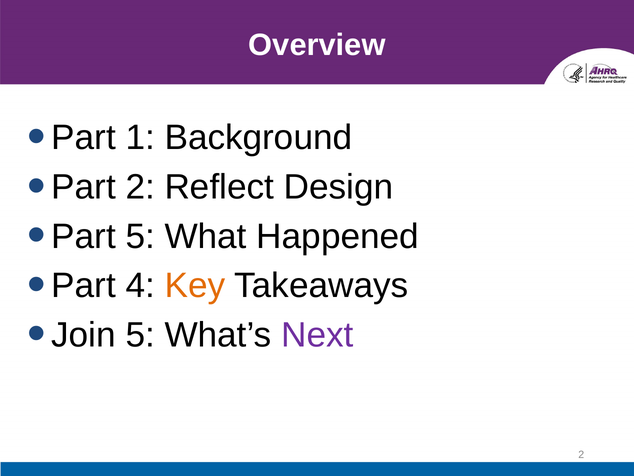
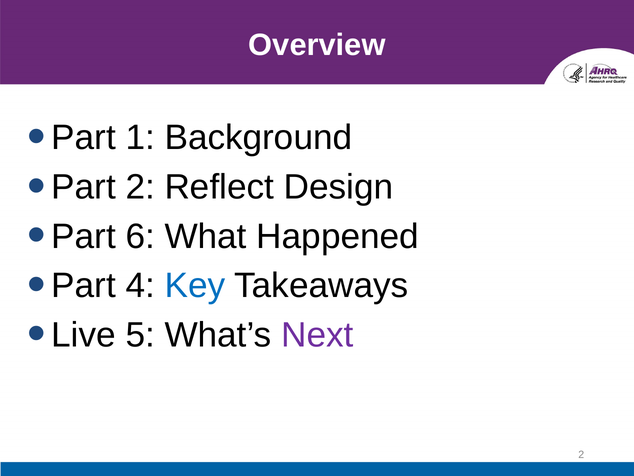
Part 5: 5 -> 6
Key colour: orange -> blue
Join: Join -> Live
